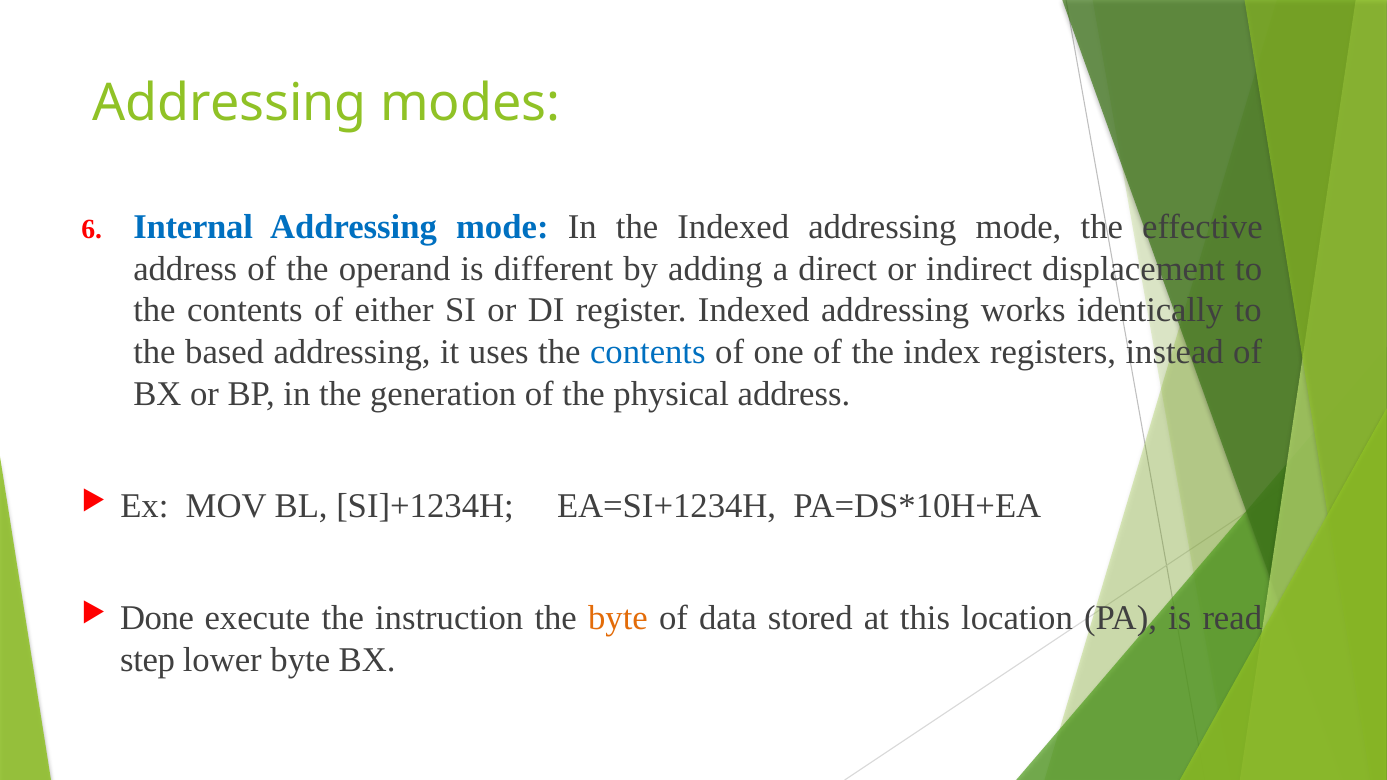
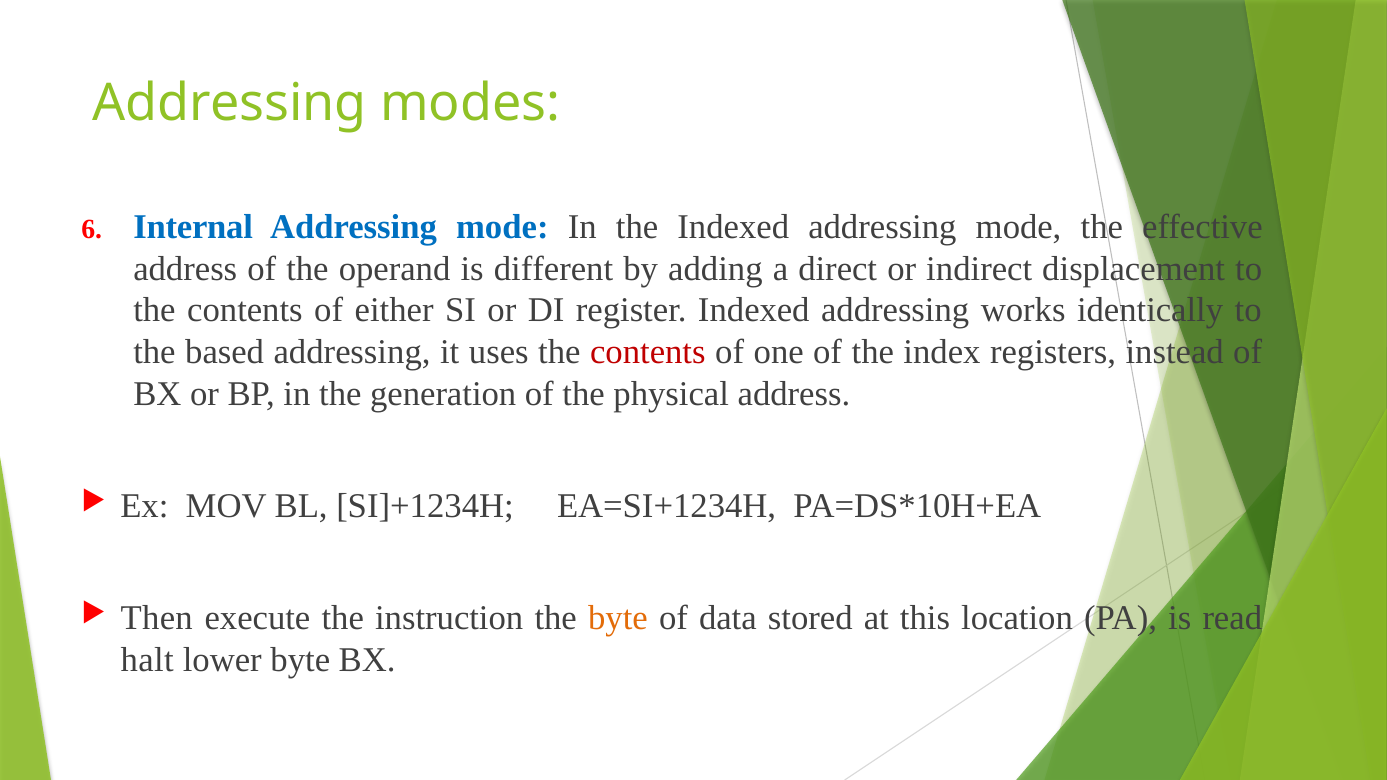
contents at (648, 352) colour: blue -> red
Done: Done -> Then
step: step -> halt
